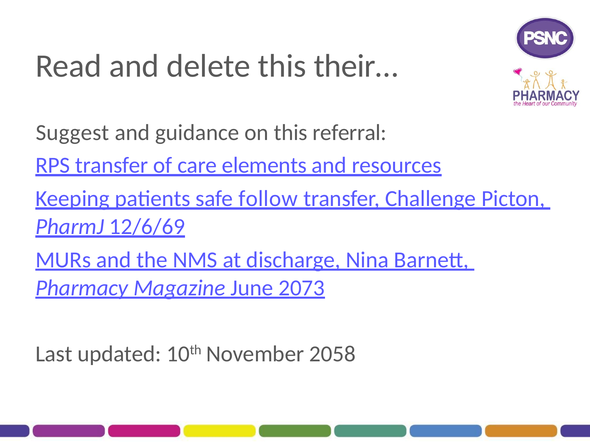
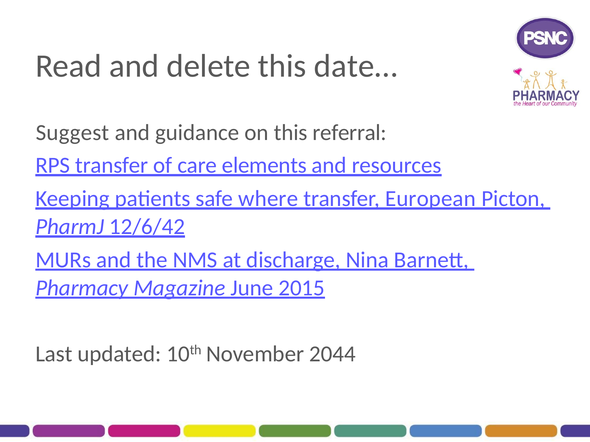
their…: their… -> date…
follow: follow -> where
Challenge: Challenge -> European
12/6/69: 12/6/69 -> 12/6/42
2073: 2073 -> 2015
2058: 2058 -> 2044
